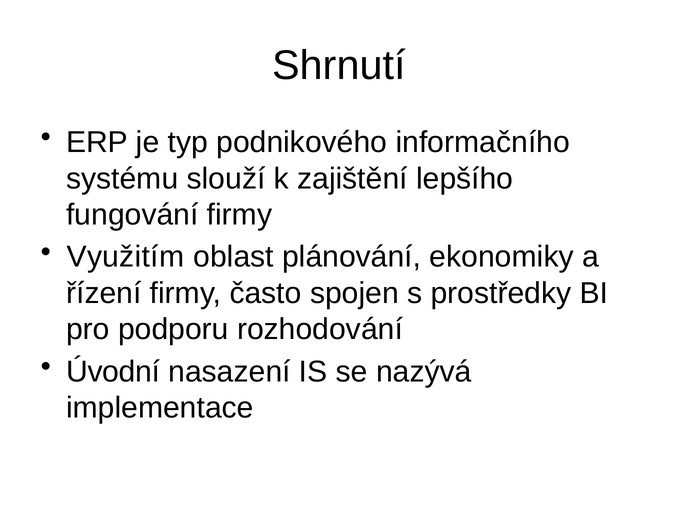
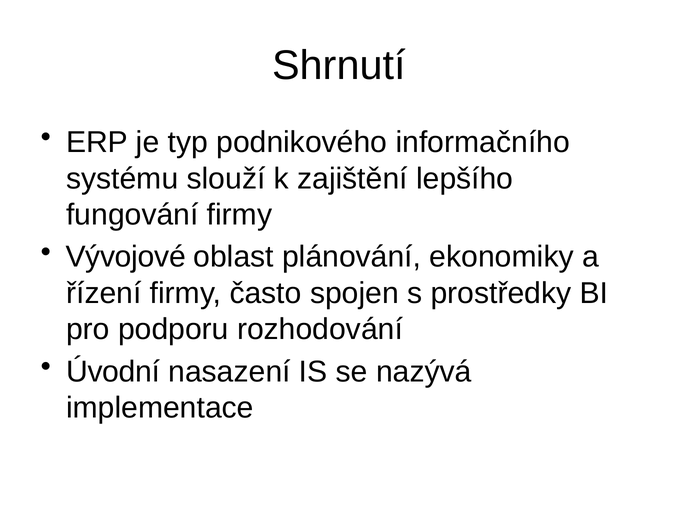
Využitím: Využitím -> Vývojové
